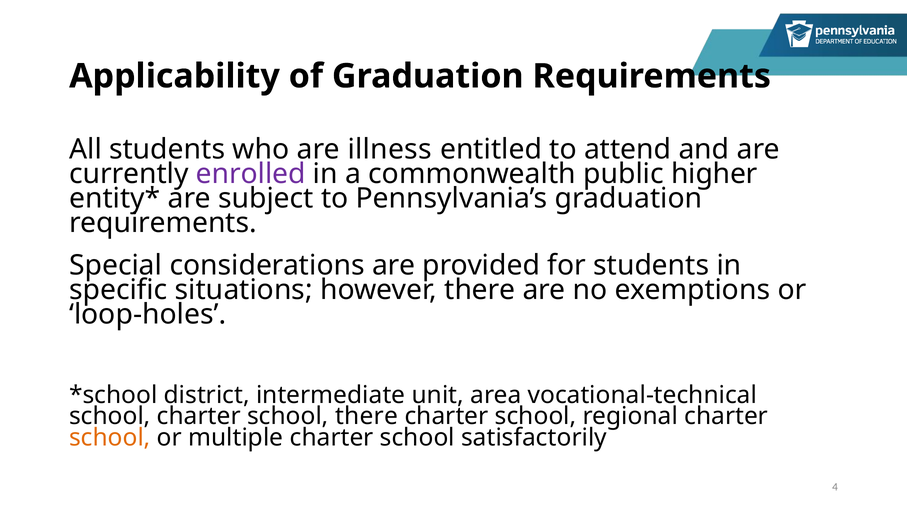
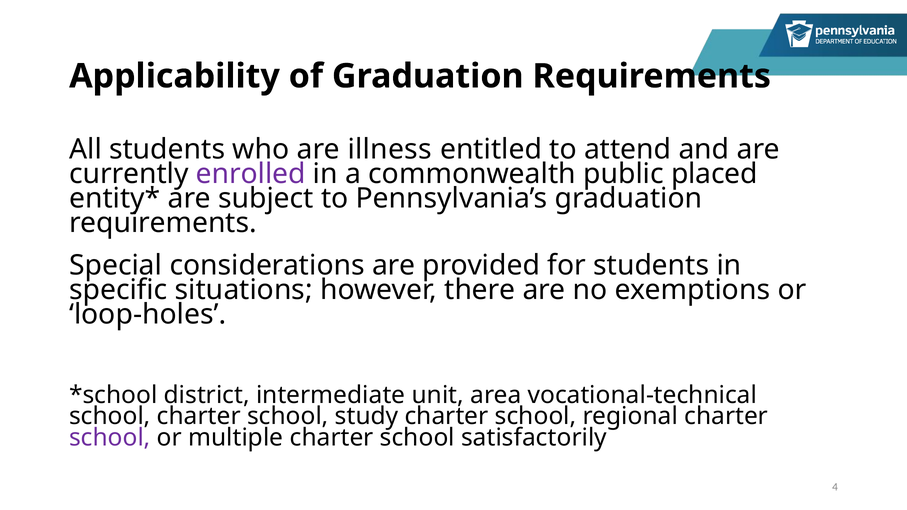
higher: higher -> placed
school there: there -> study
school at (110, 438) colour: orange -> purple
